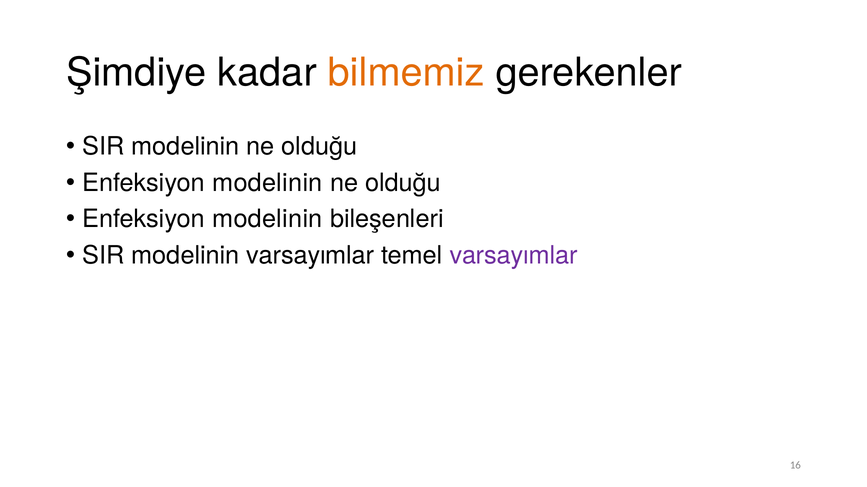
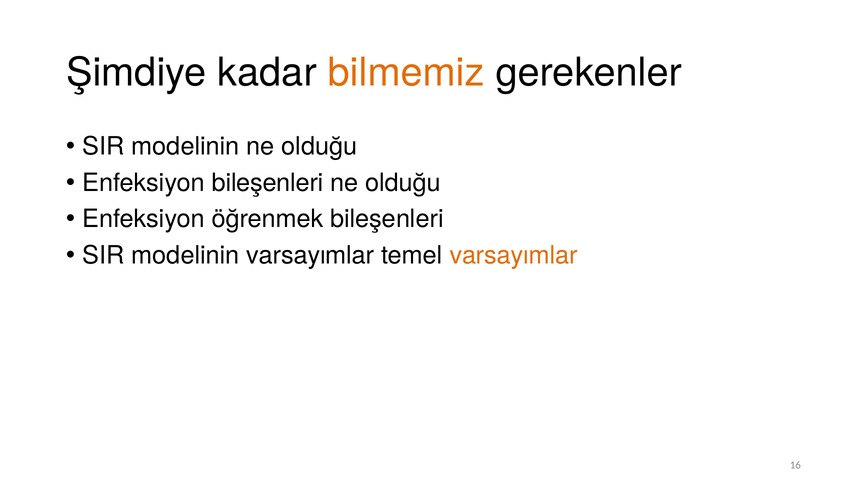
modelinin at (267, 183): modelinin -> bileşenleri
modelinin at (267, 219): modelinin -> öğrenmek
varsayımlar at (514, 256) colour: purple -> orange
